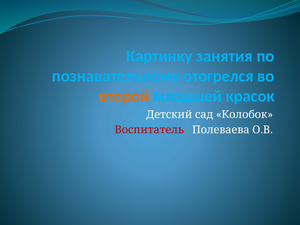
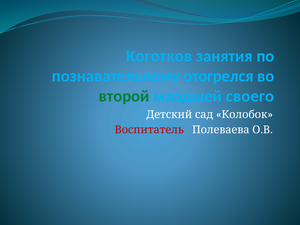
Картинку: Картинку -> Коготков
второй colour: orange -> green
красок: красок -> своего
